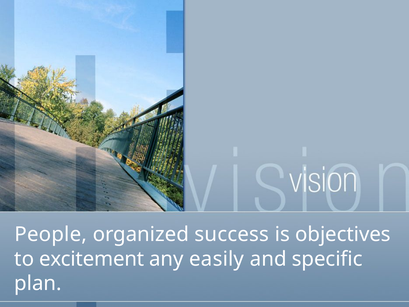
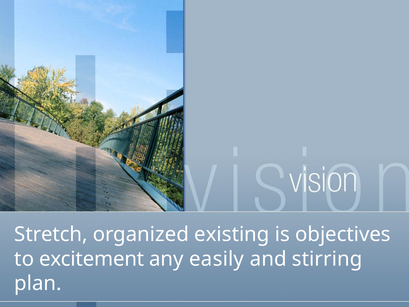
People: People -> Stretch
success: success -> existing
specific: specific -> stirring
